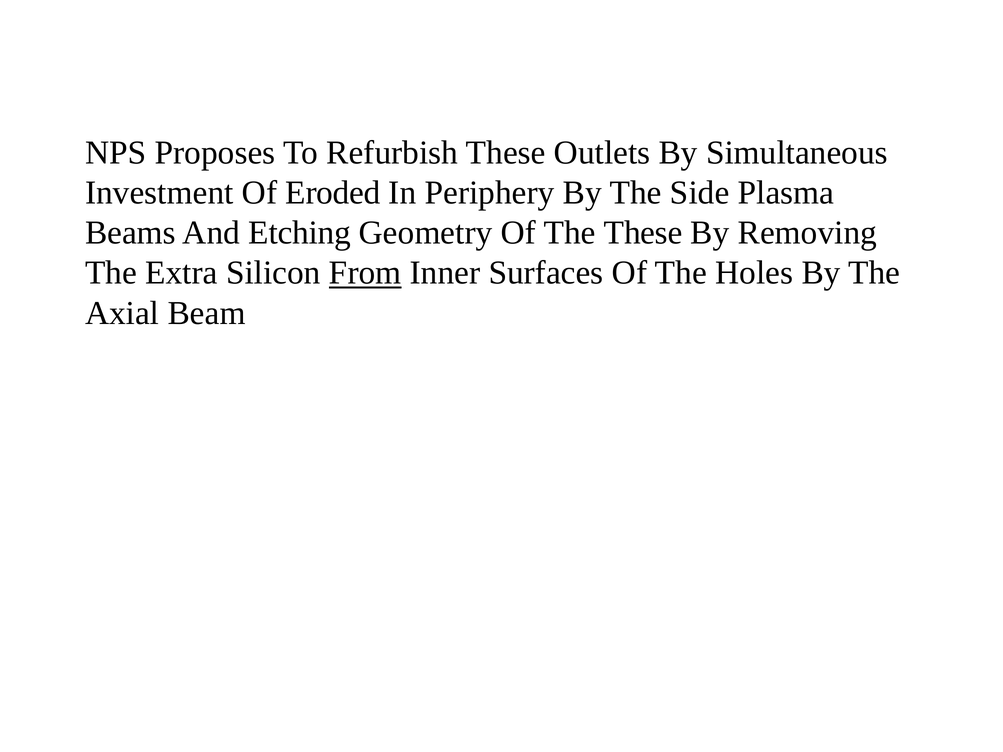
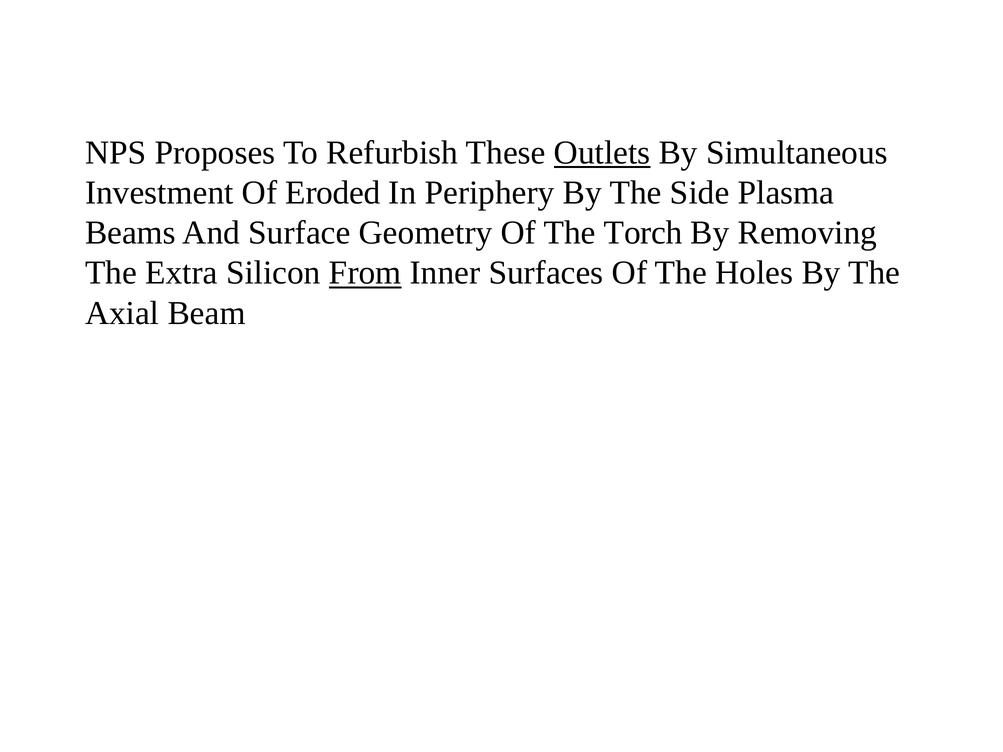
Outlets underline: none -> present
Etching: Etching -> Surface
The These: These -> Torch
